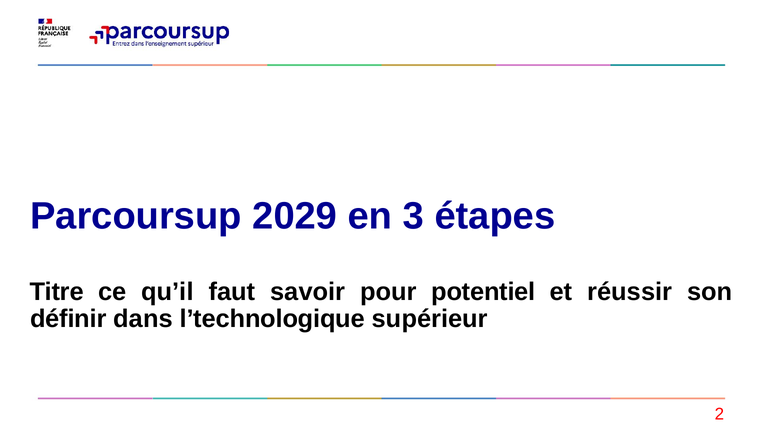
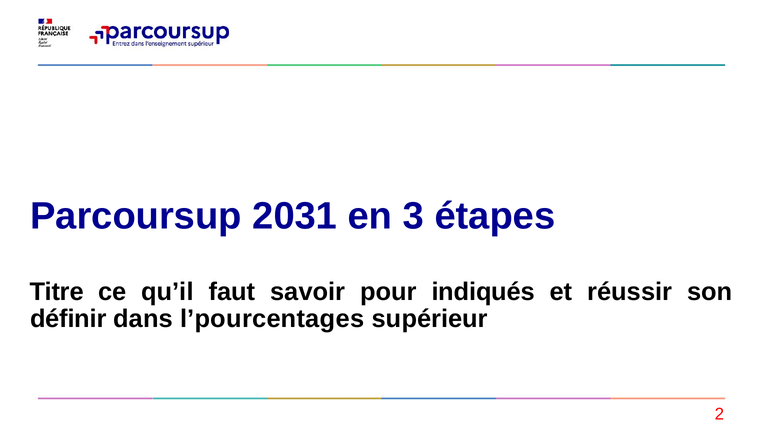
2029: 2029 -> 2031
potentiel: potentiel -> indiqués
l’technologique: l’technologique -> l’pourcentages
